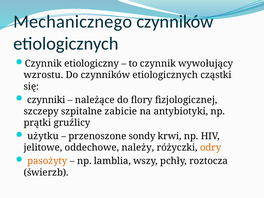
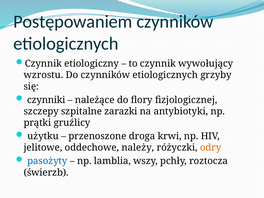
Mechanicznego: Mechanicznego -> Postępowaniem
cząstki: cząstki -> grzyby
zabicie: zabicie -> zarazki
sondy: sondy -> droga
pasożyty colour: orange -> blue
